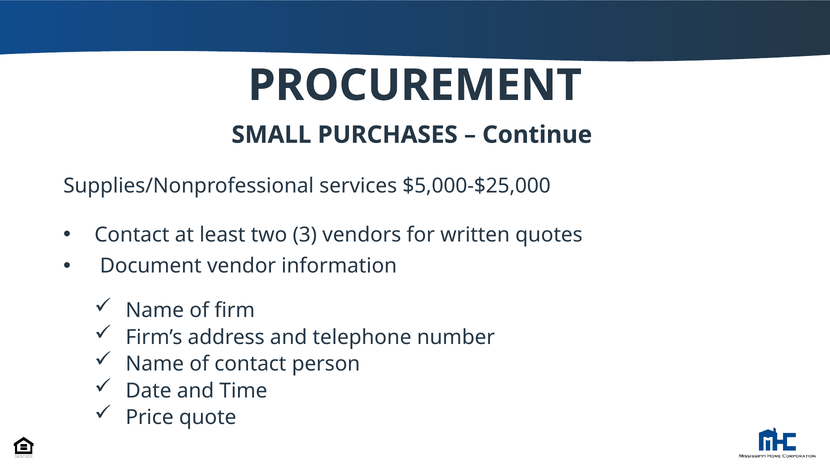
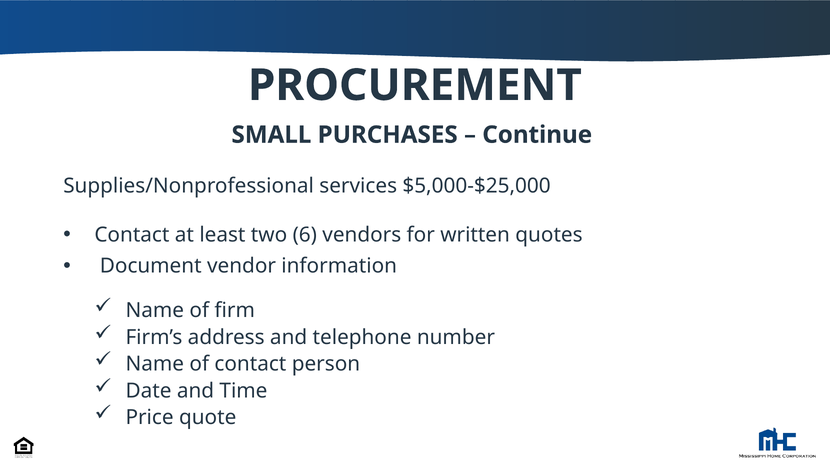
3: 3 -> 6
